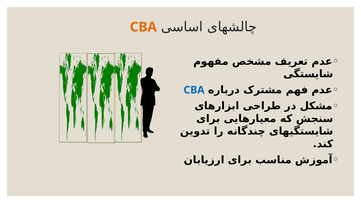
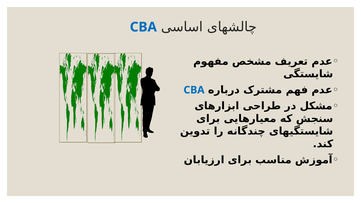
CBA at (143, 27) colour: orange -> blue
